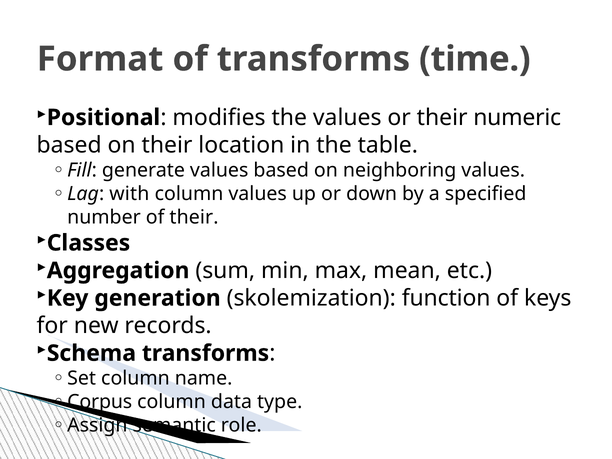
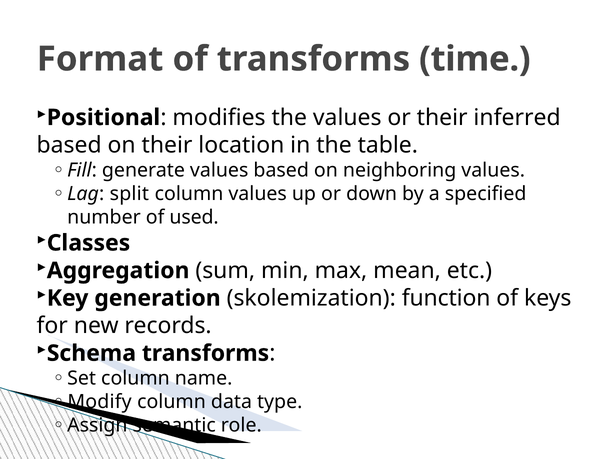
numeric: numeric -> inferred
with: with -> split
of their: their -> used
Corpus: Corpus -> Modify
